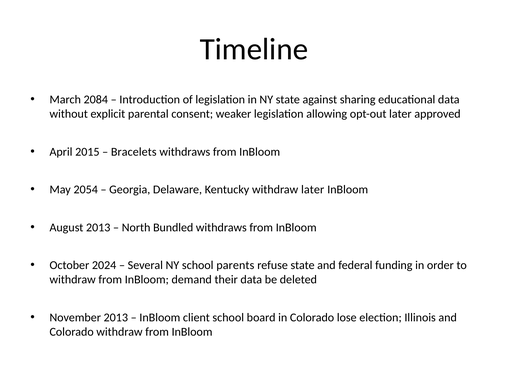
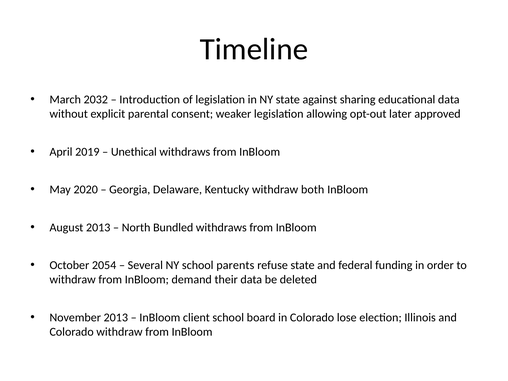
2084: 2084 -> 2032
2015: 2015 -> 2019
Bracelets: Bracelets -> Unethical
2054: 2054 -> 2020
withdraw later: later -> both
2024: 2024 -> 2054
